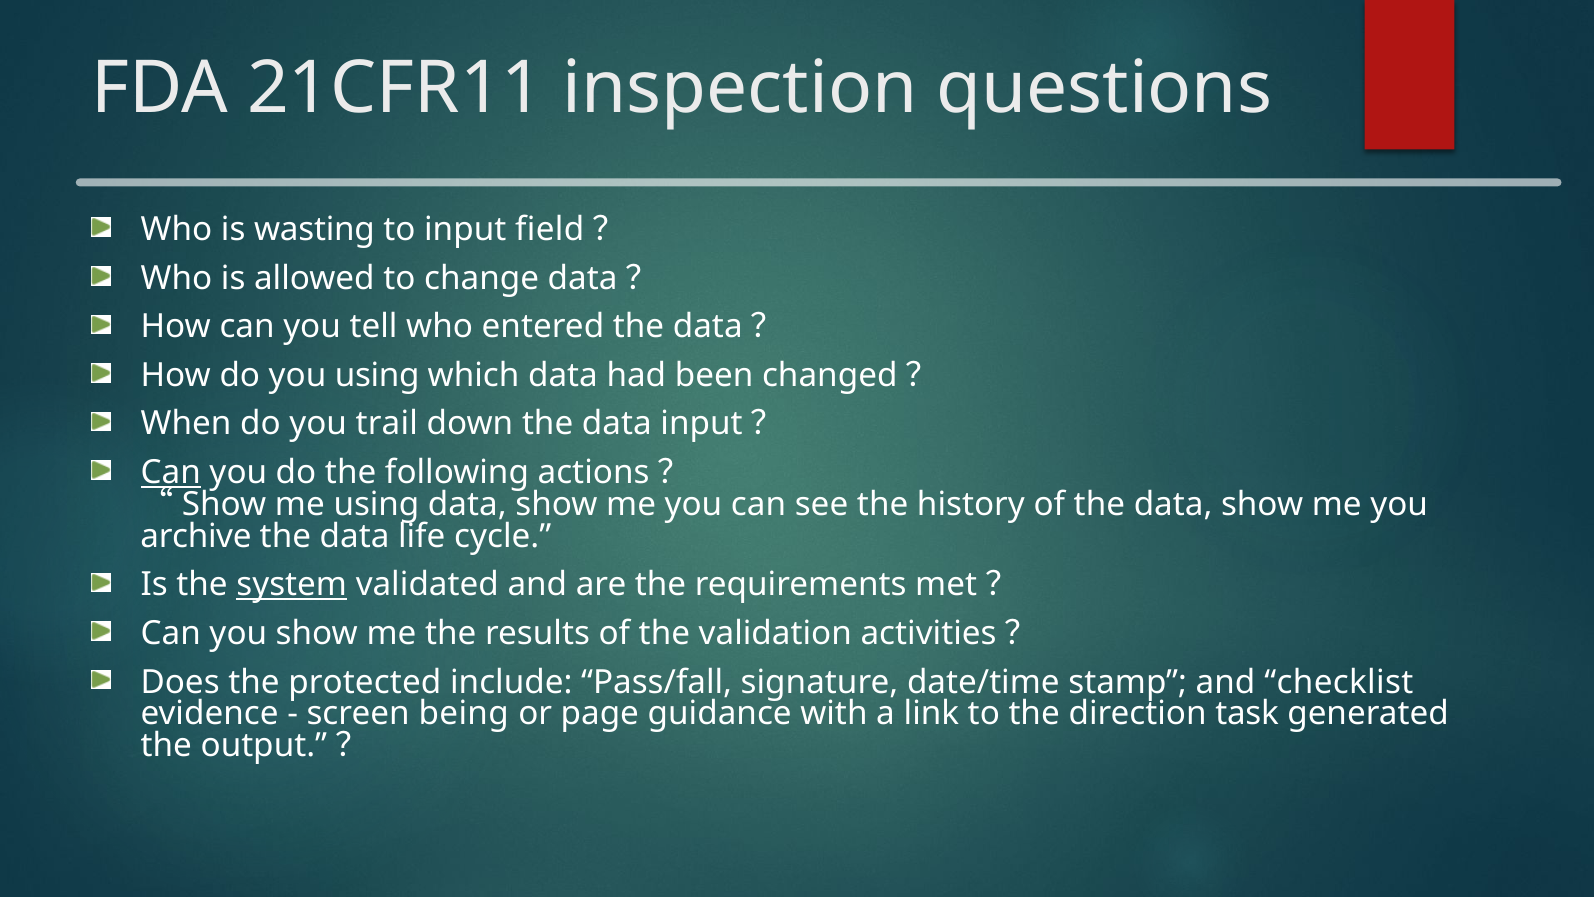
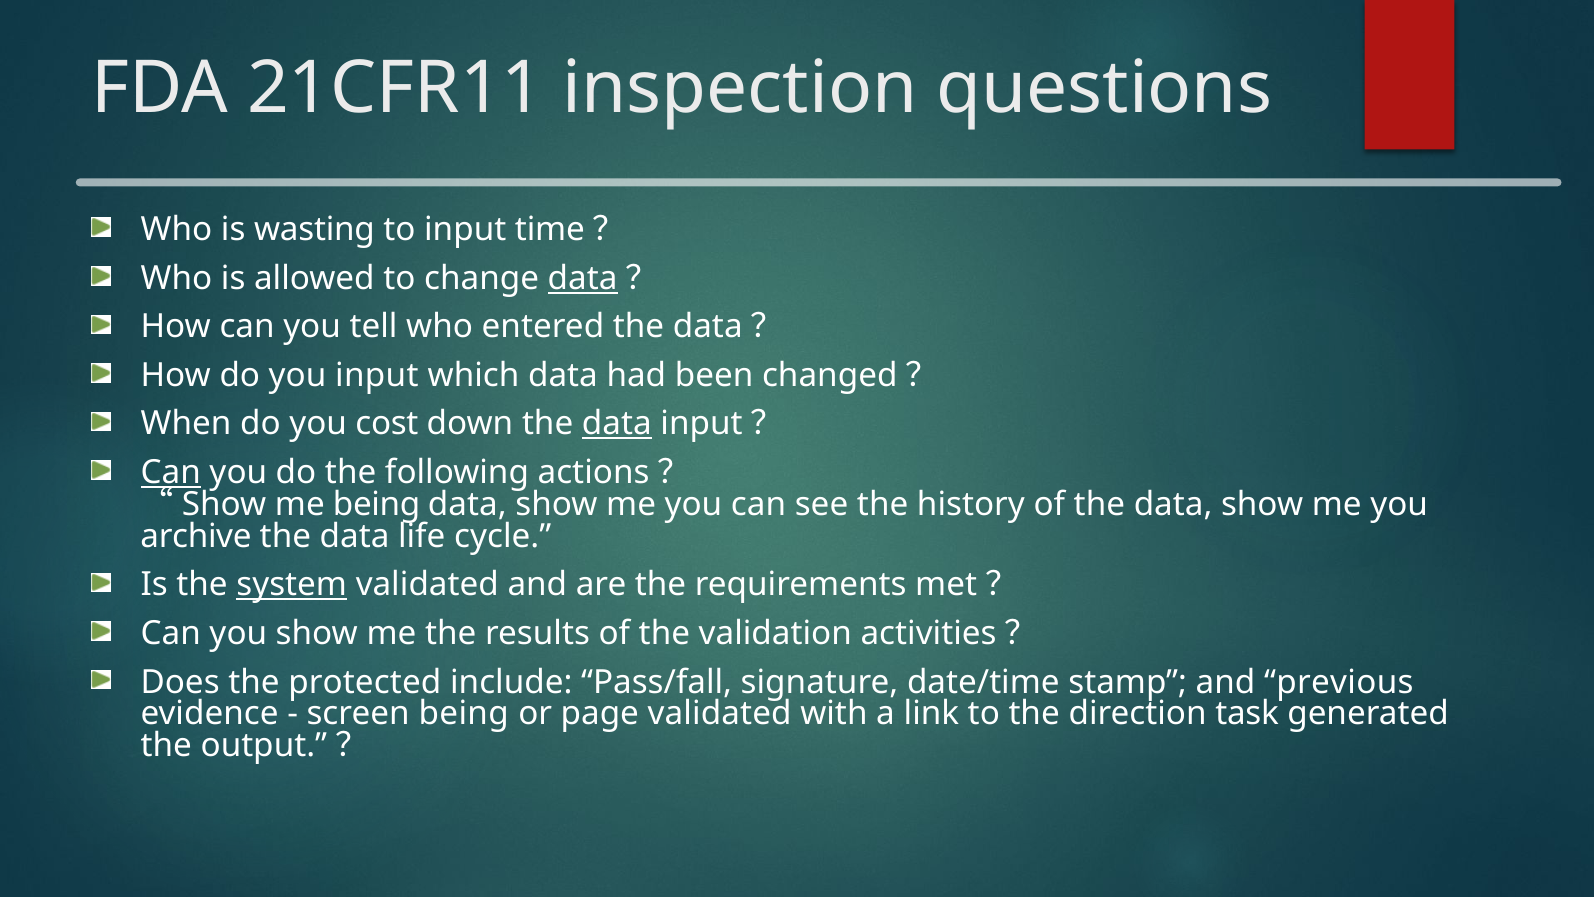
field: field -> time
data at (583, 278) underline: none -> present
you using: using -> input
trail: trail -> cost
data at (617, 424) underline: none -> present
me using: using -> being
checklist: checklist -> previous
page guidance: guidance -> validated
